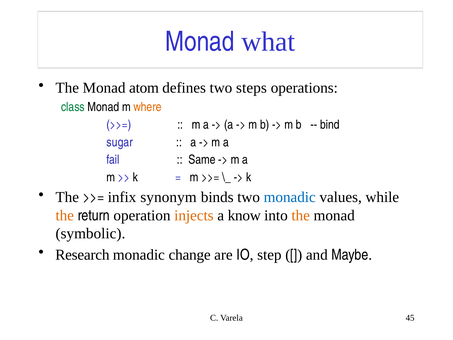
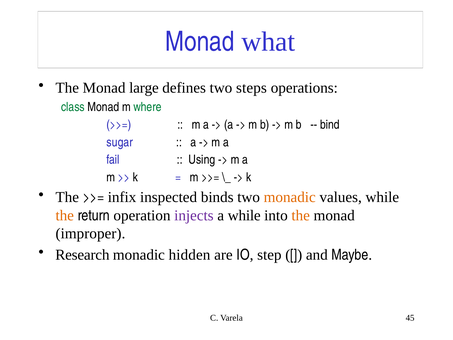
atom: atom -> large
where colour: orange -> green
Same: Same -> Using
synonym: synonym -> inspected
monadic at (290, 197) colour: blue -> orange
injects colour: orange -> purple
a know: know -> while
symbolic: symbolic -> improper
change: change -> hidden
